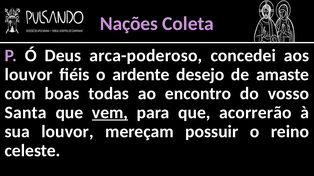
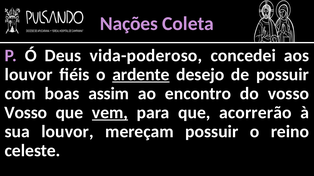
arca-poderoso: arca-poderoso -> vida-poderoso
ardente underline: none -> present
de amaste: amaste -> possuir
todas: todas -> assim
Santa at (26, 113): Santa -> Vosso
